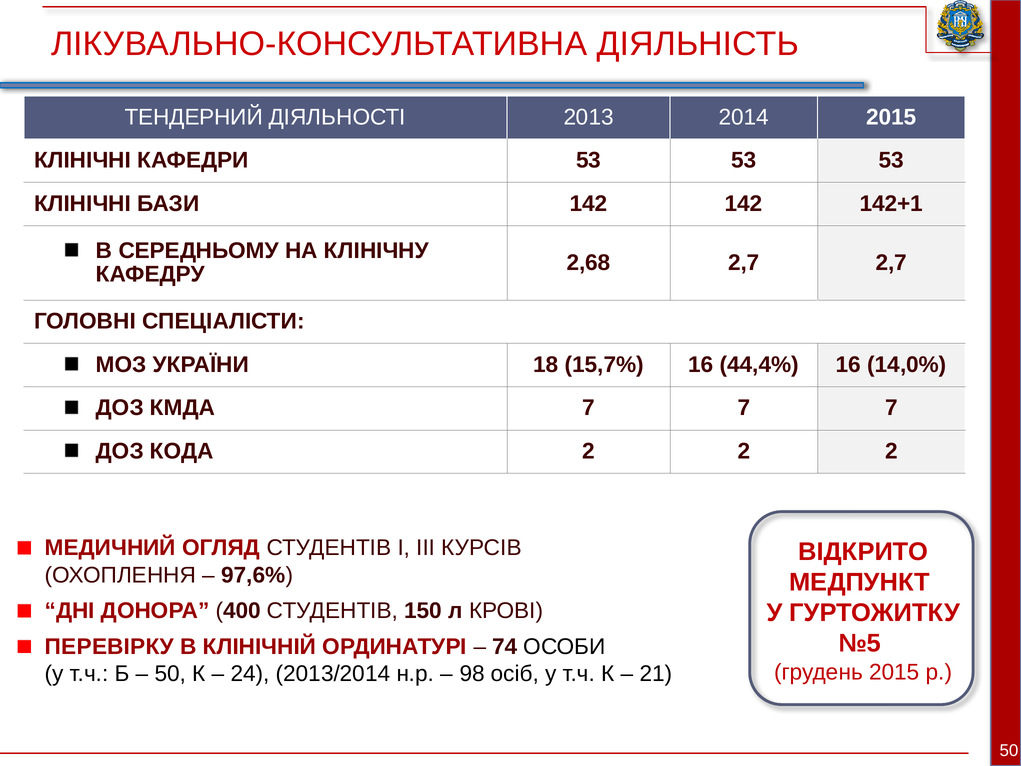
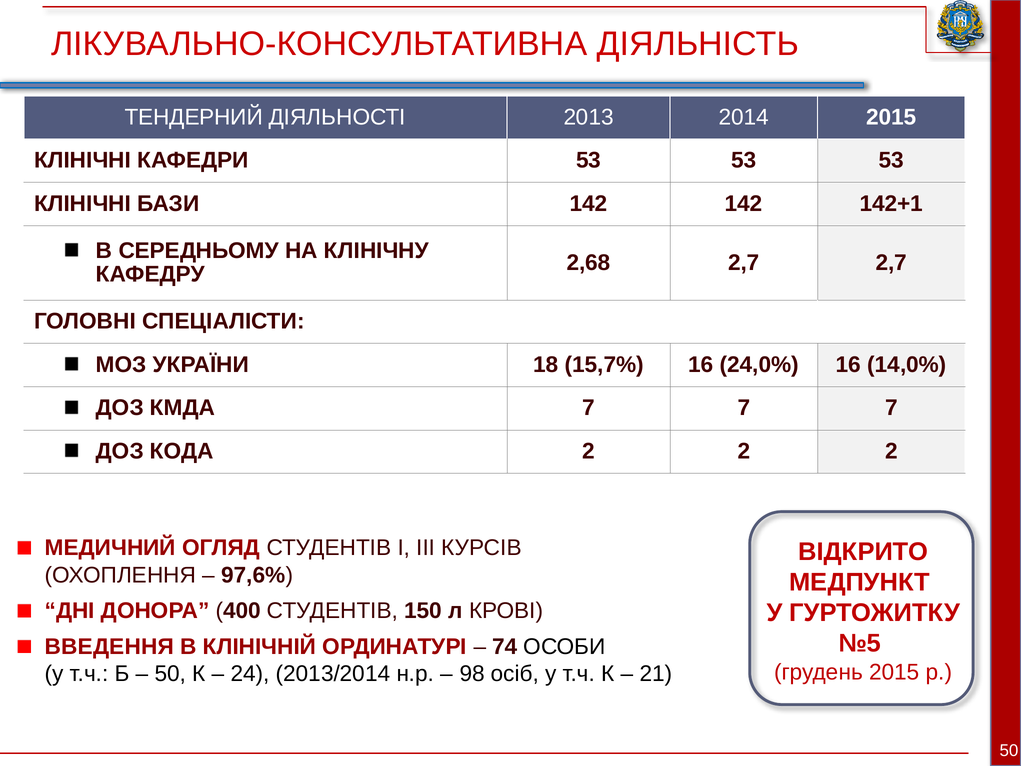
44,4%: 44,4% -> 24,0%
ПЕРЕВІРКУ: ПЕРЕВІРКУ -> ВВЕДЕННЯ
